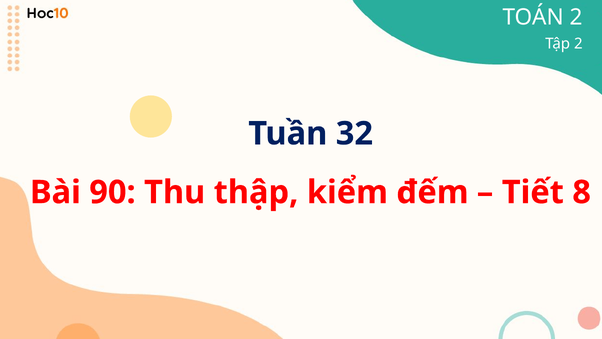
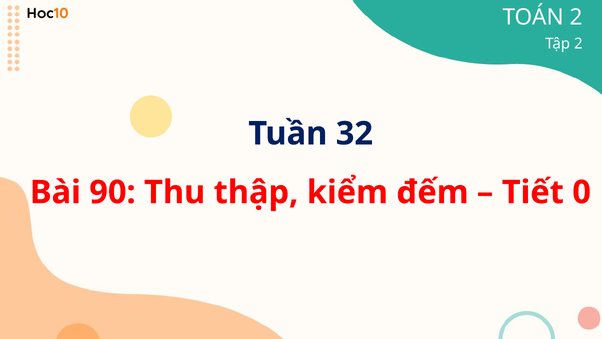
8: 8 -> 0
